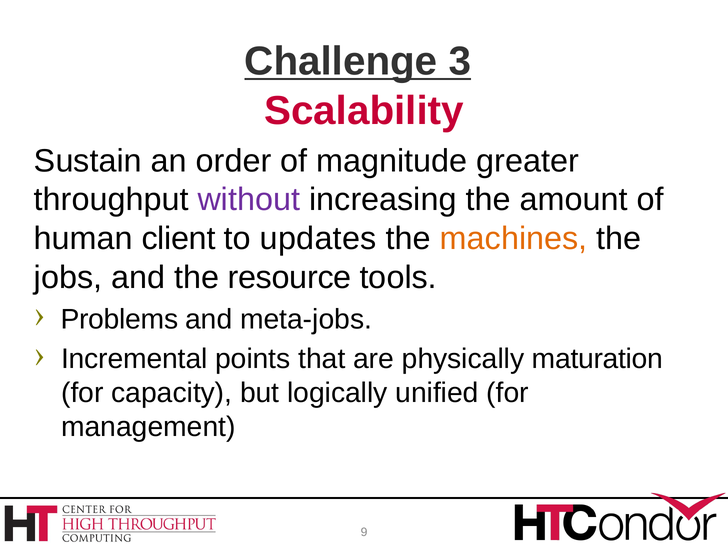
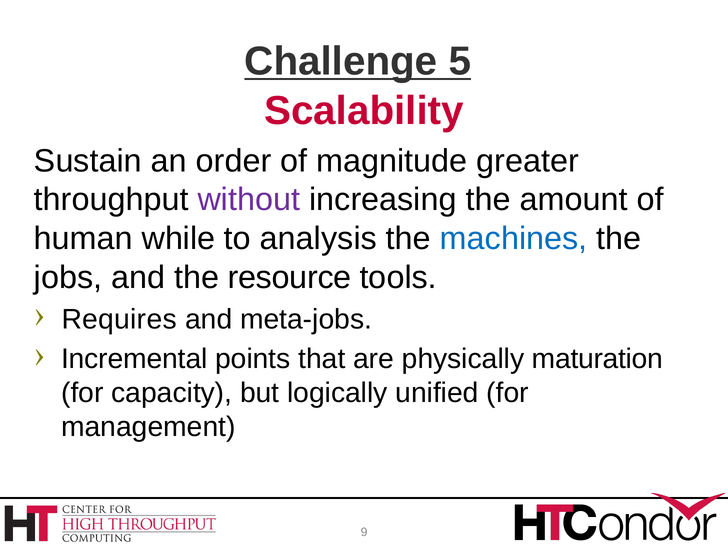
3: 3 -> 5
client: client -> while
updates: updates -> analysis
machines colour: orange -> blue
Problems: Problems -> Requires
